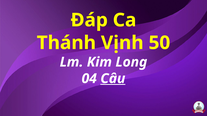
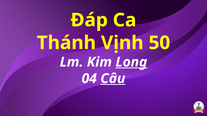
Long underline: none -> present
